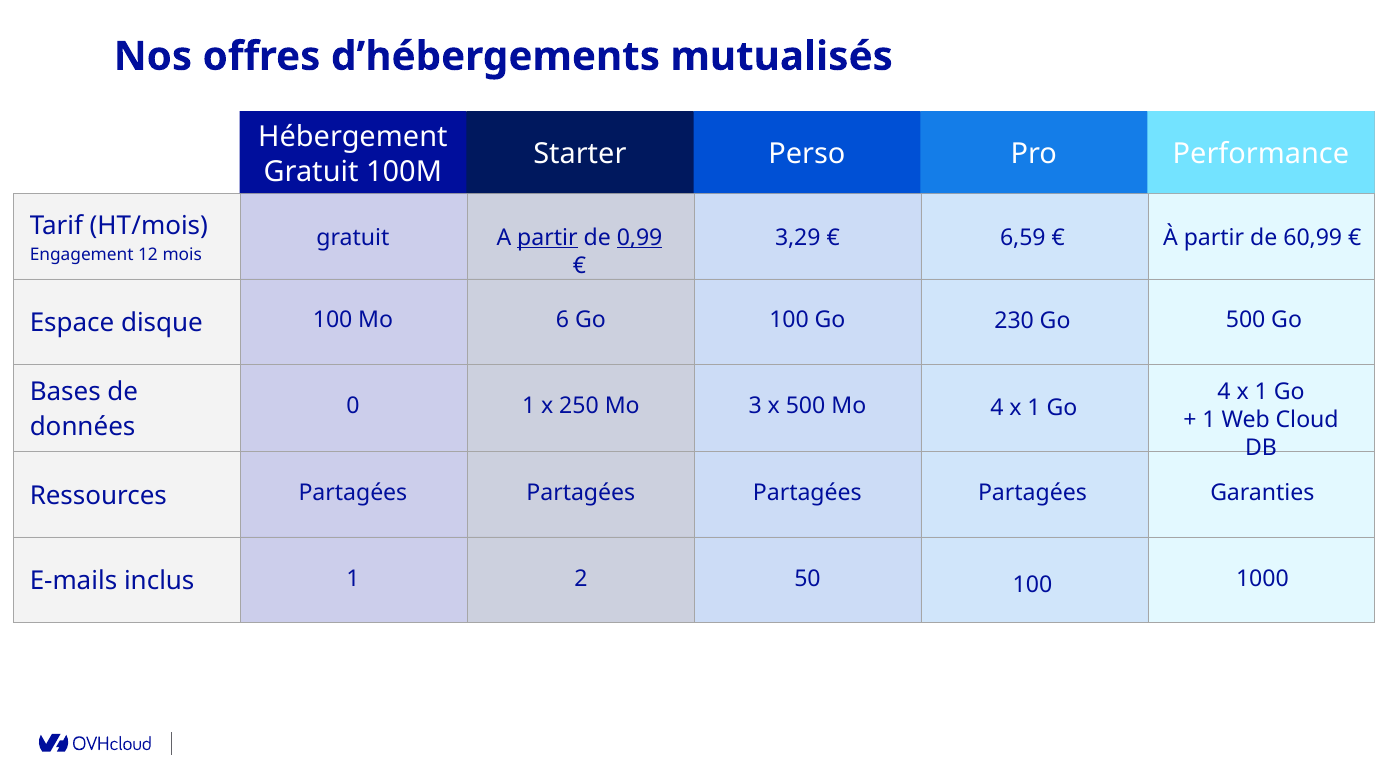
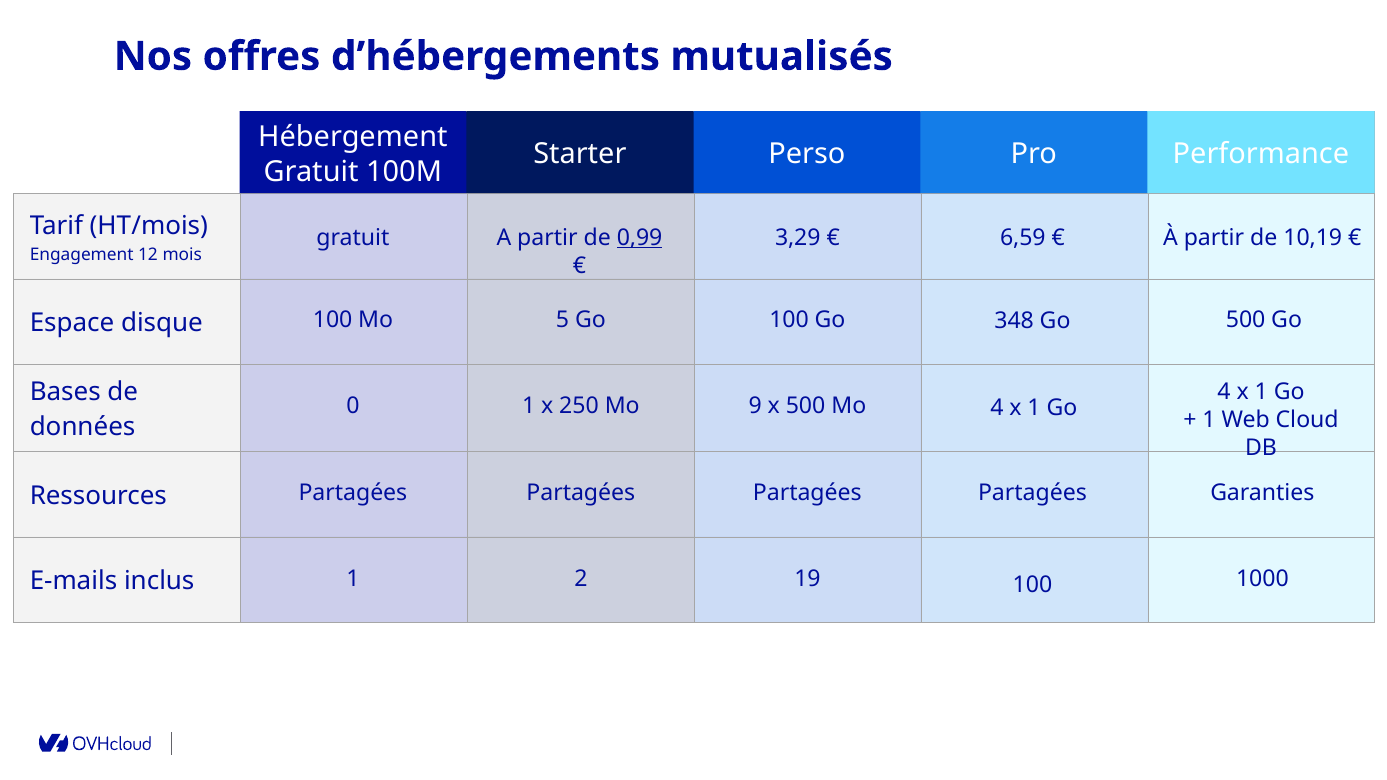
partir at (547, 238) underline: present -> none
60,99: 60,99 -> 10,19
6: 6 -> 5
230: 230 -> 348
3: 3 -> 9
50: 50 -> 19
